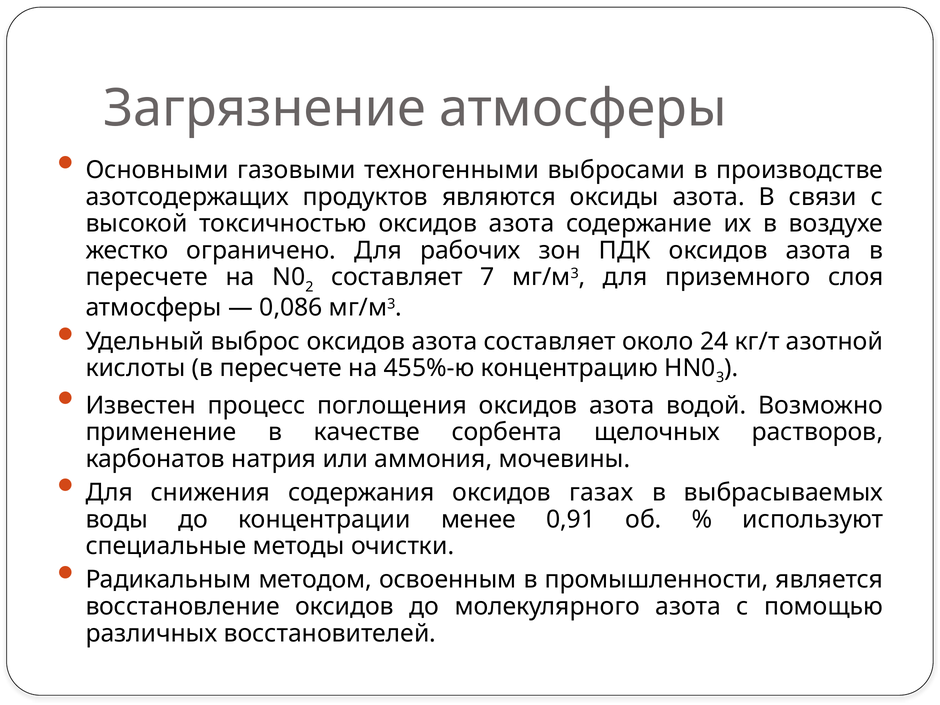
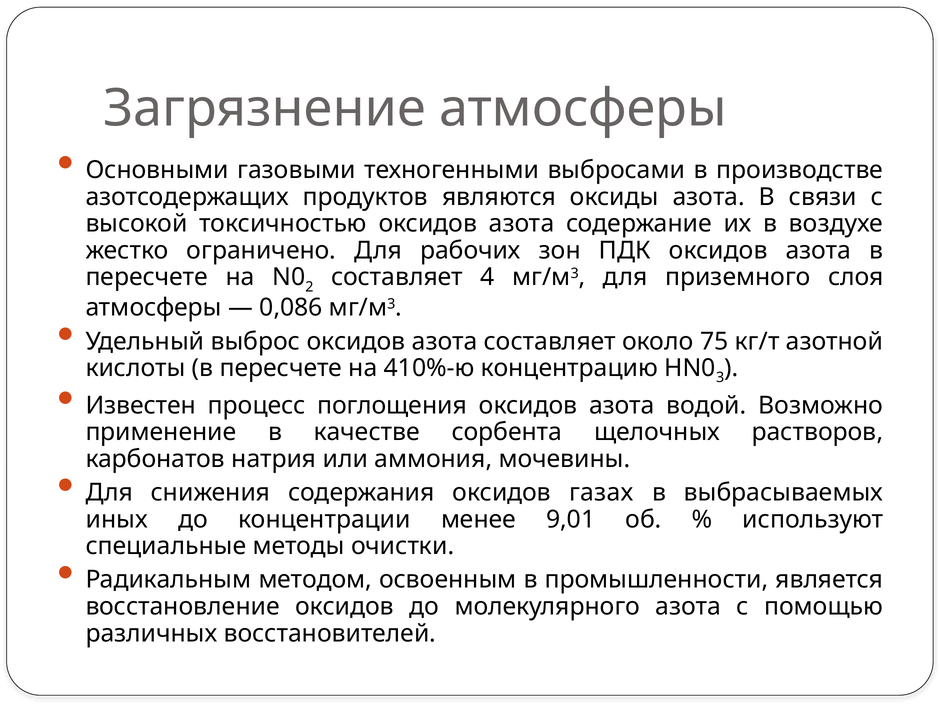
7: 7 -> 4
24: 24 -> 75
455%-ю: 455%-ю -> 410%-ю
воды: воды -> иных
0,91: 0,91 -> 9,01
